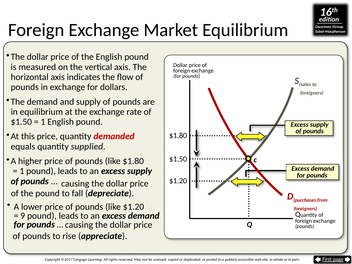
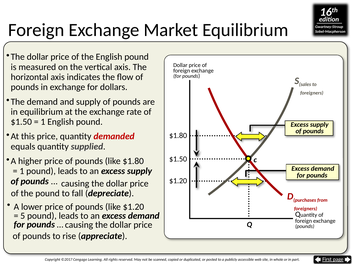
9: 9 -> 5
